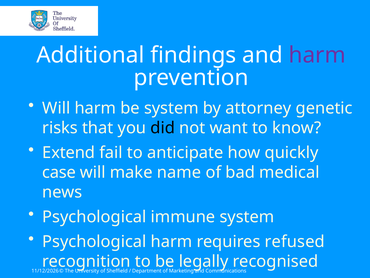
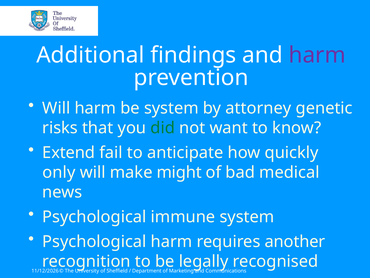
did colour: black -> green
case: case -> only
name: name -> might
refused: refused -> another
